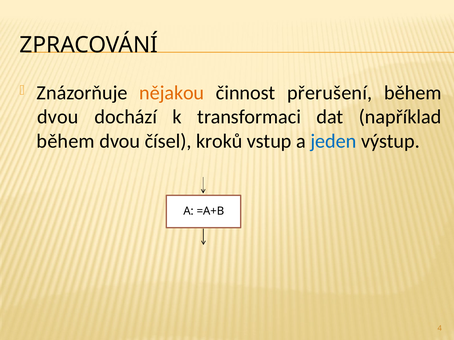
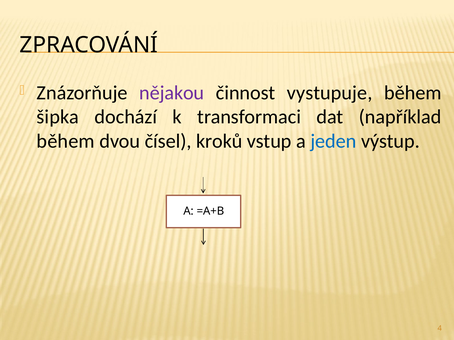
nějakou colour: orange -> purple
přerušení: přerušení -> vystupuje
dvou at (58, 117): dvou -> šipka
